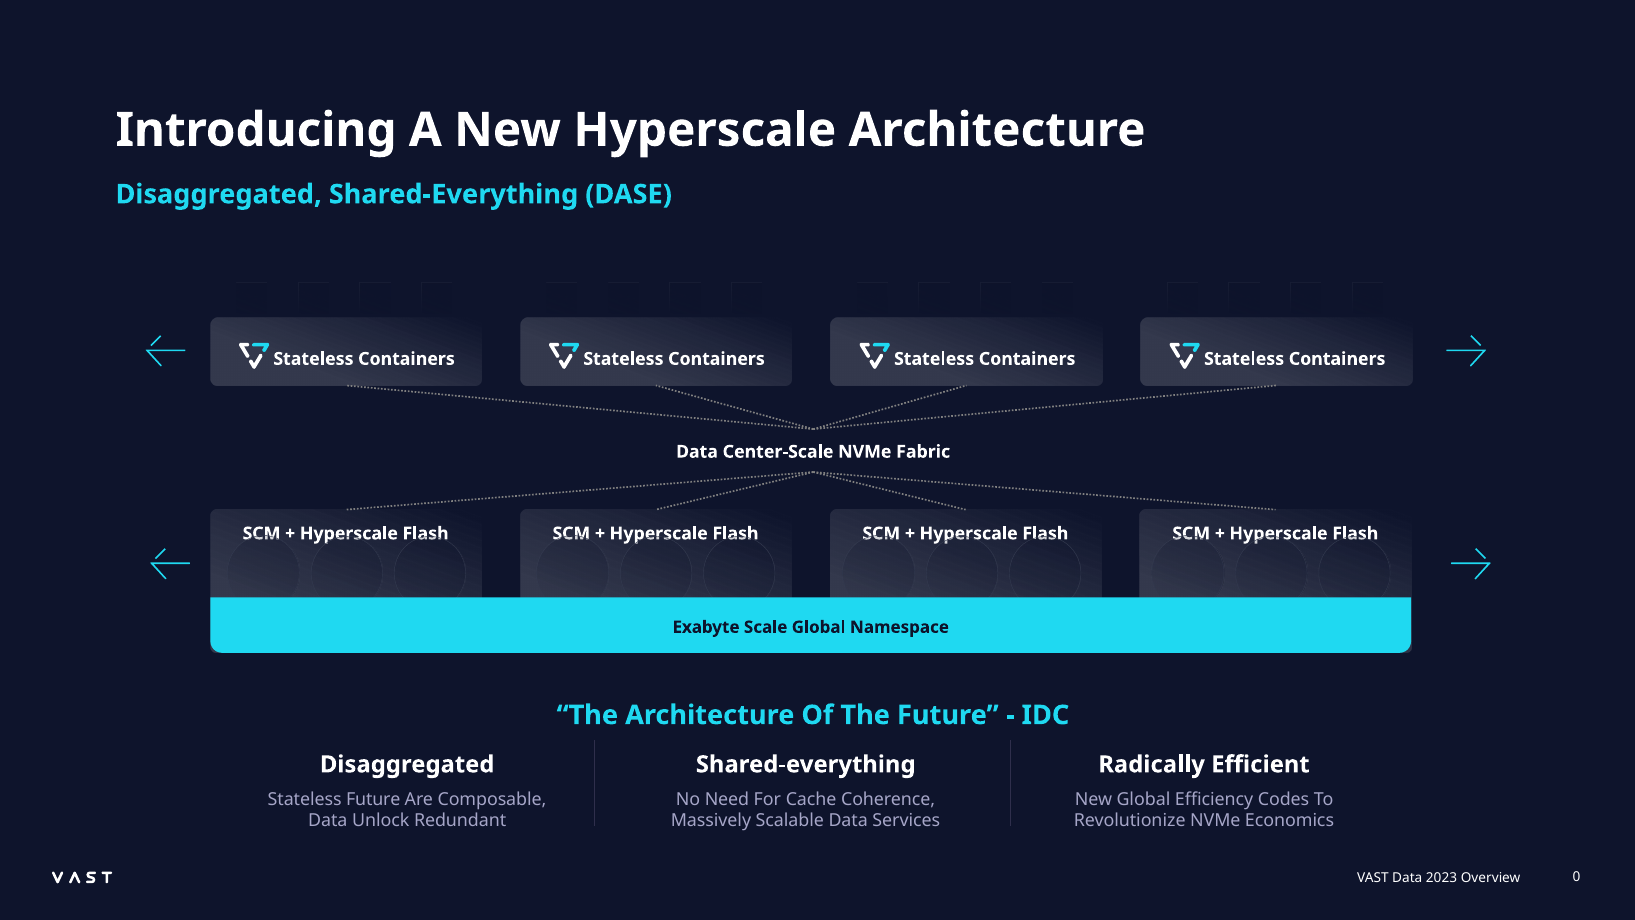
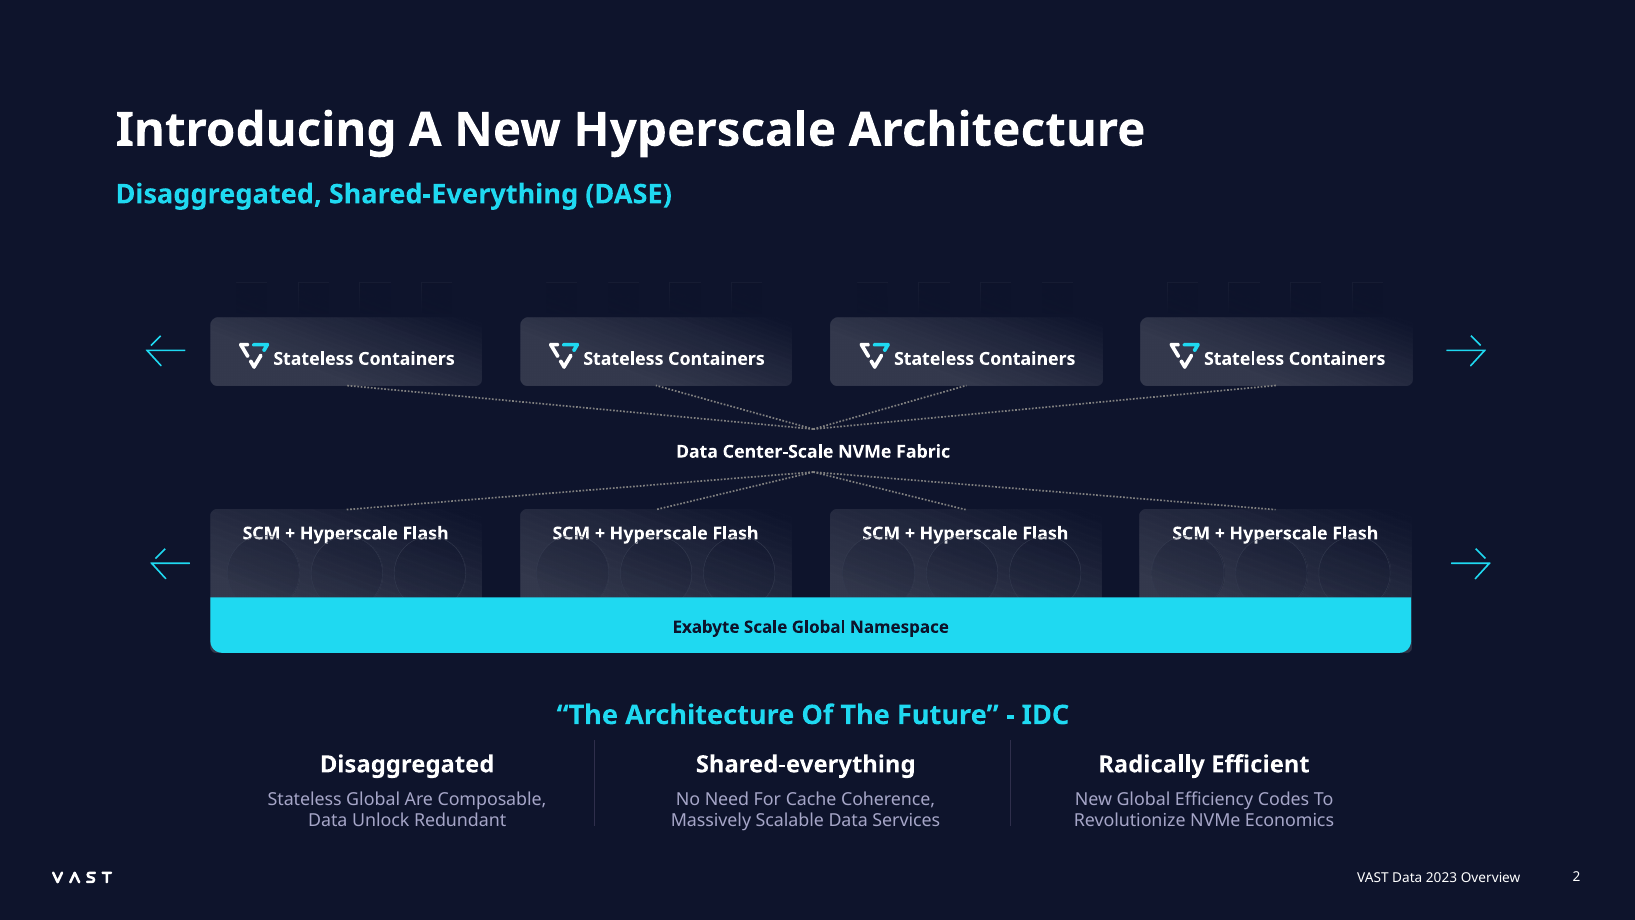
Stateless Future: Future -> Global
0: 0 -> 2
